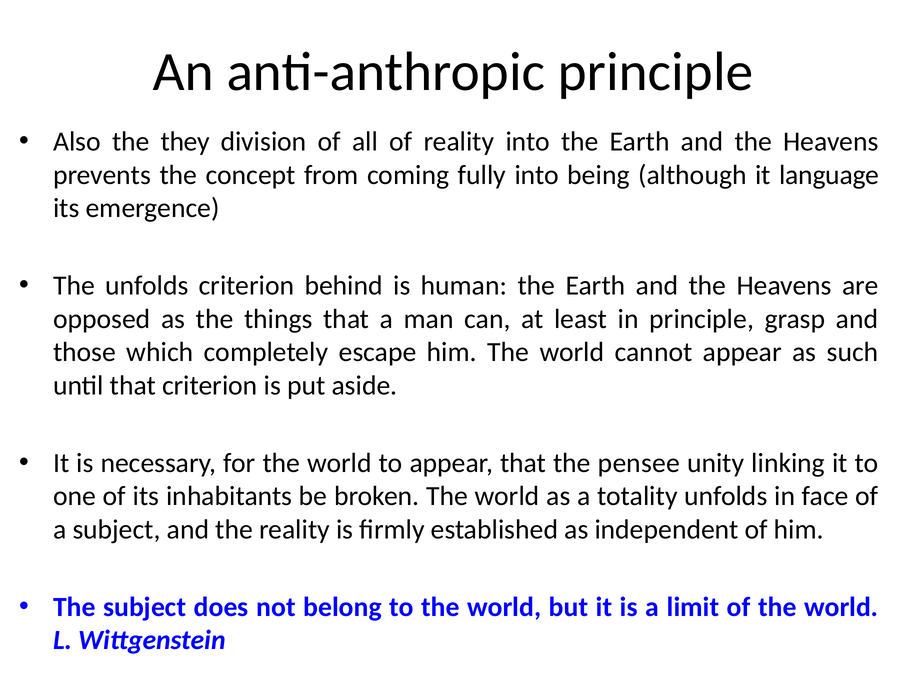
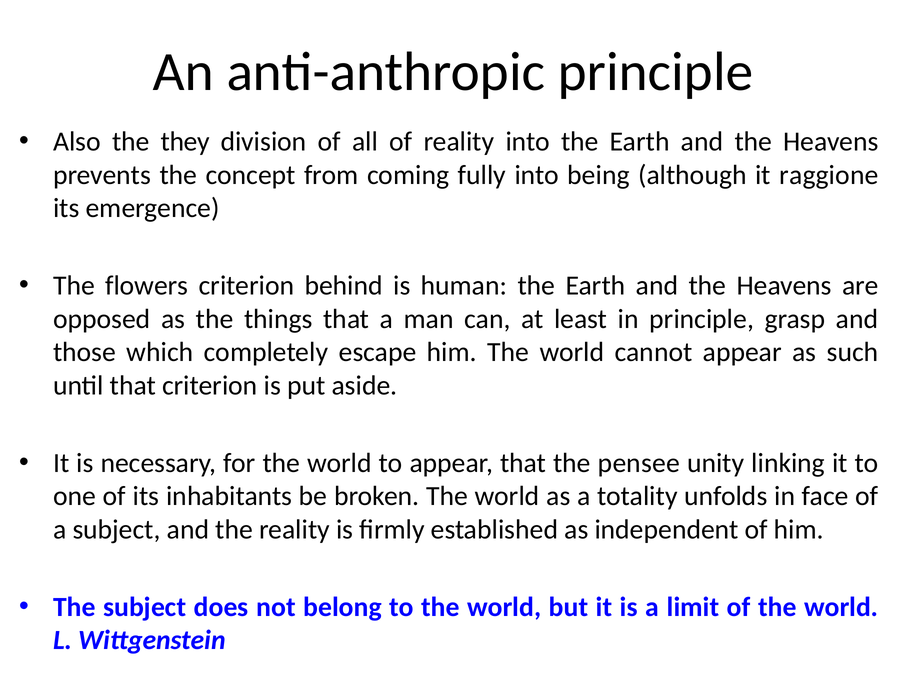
language: language -> raggione
The unfolds: unfolds -> flowers
